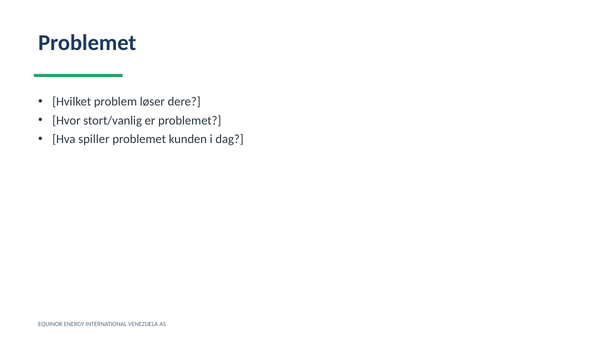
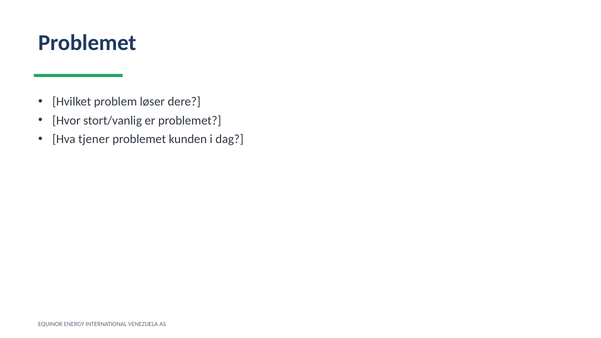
spiller: spiller -> tjener
